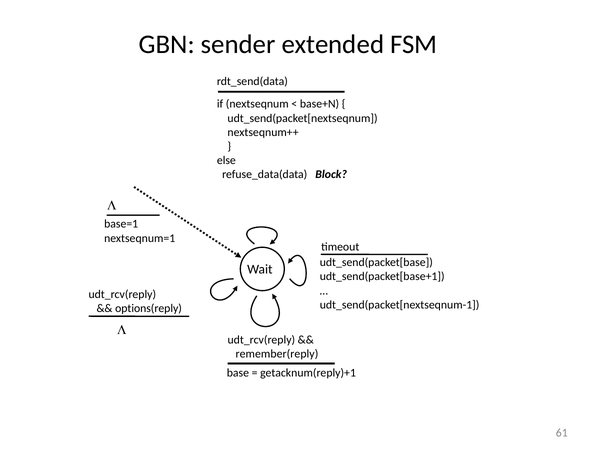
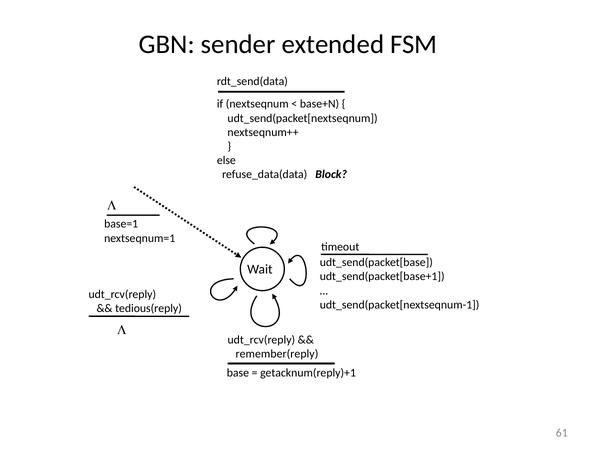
options(reply: options(reply -> tedious(reply
